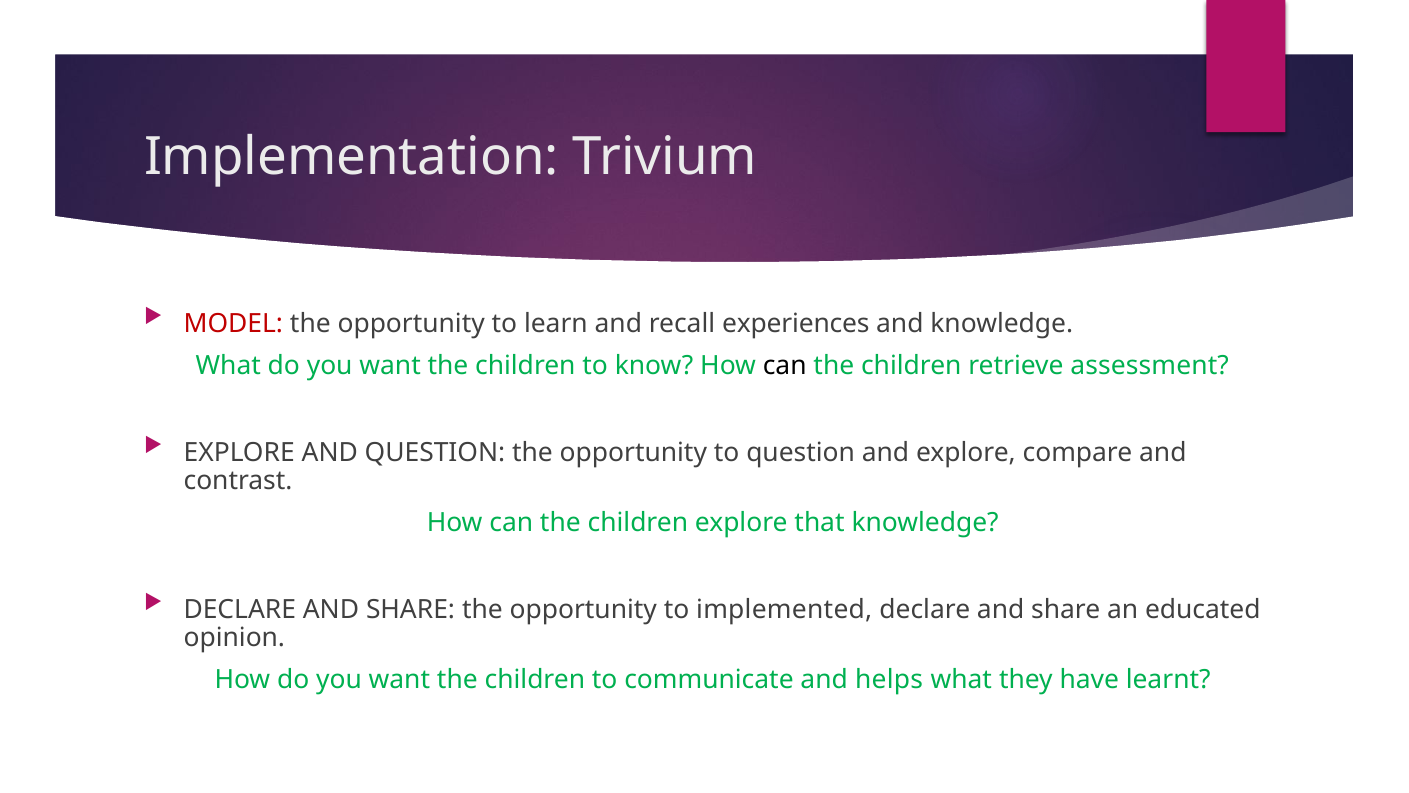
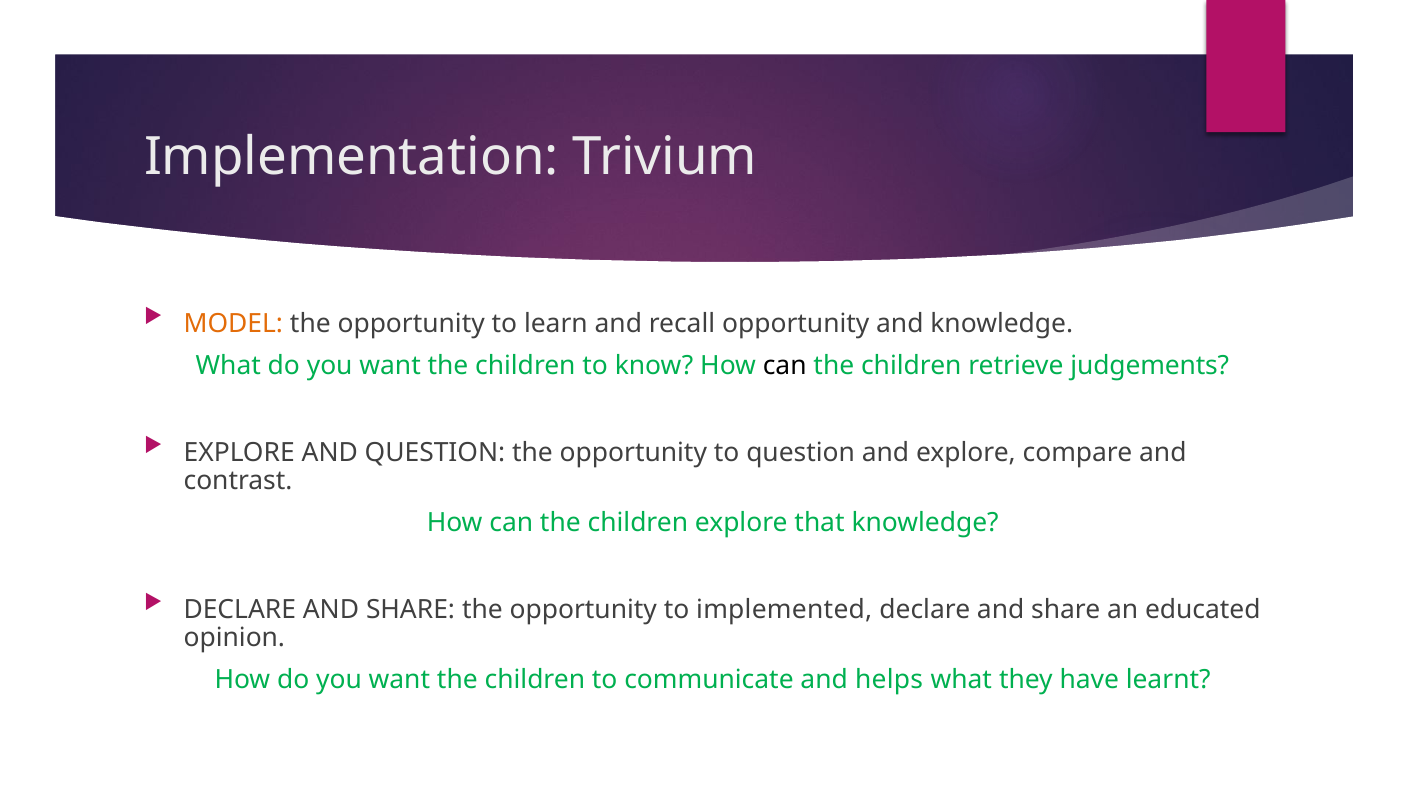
MODEL colour: red -> orange
recall experiences: experiences -> opportunity
assessment: assessment -> judgements
